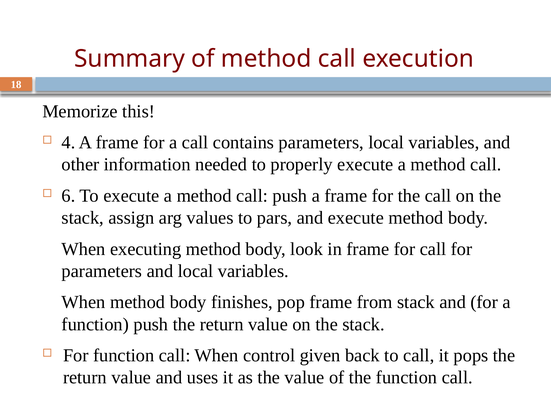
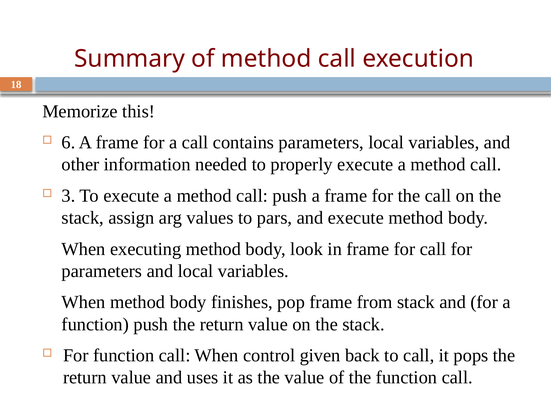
4: 4 -> 6
6: 6 -> 3
